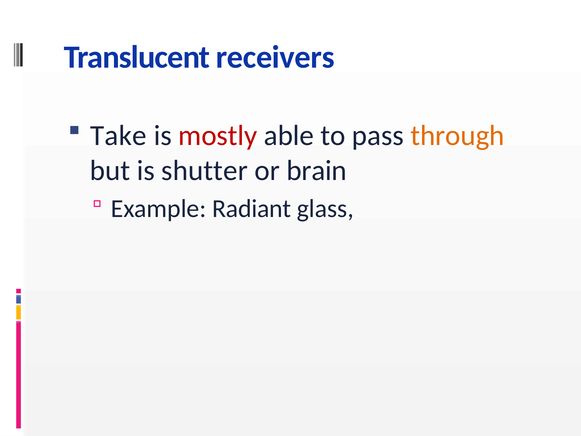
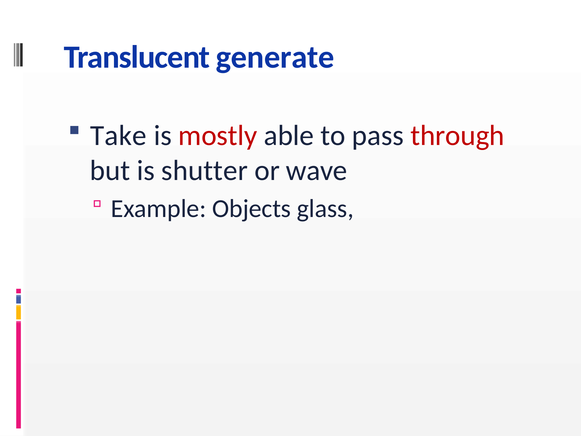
receivers: receivers -> generate
through colour: orange -> red
brain: brain -> wave
Radiant: Radiant -> Objects
